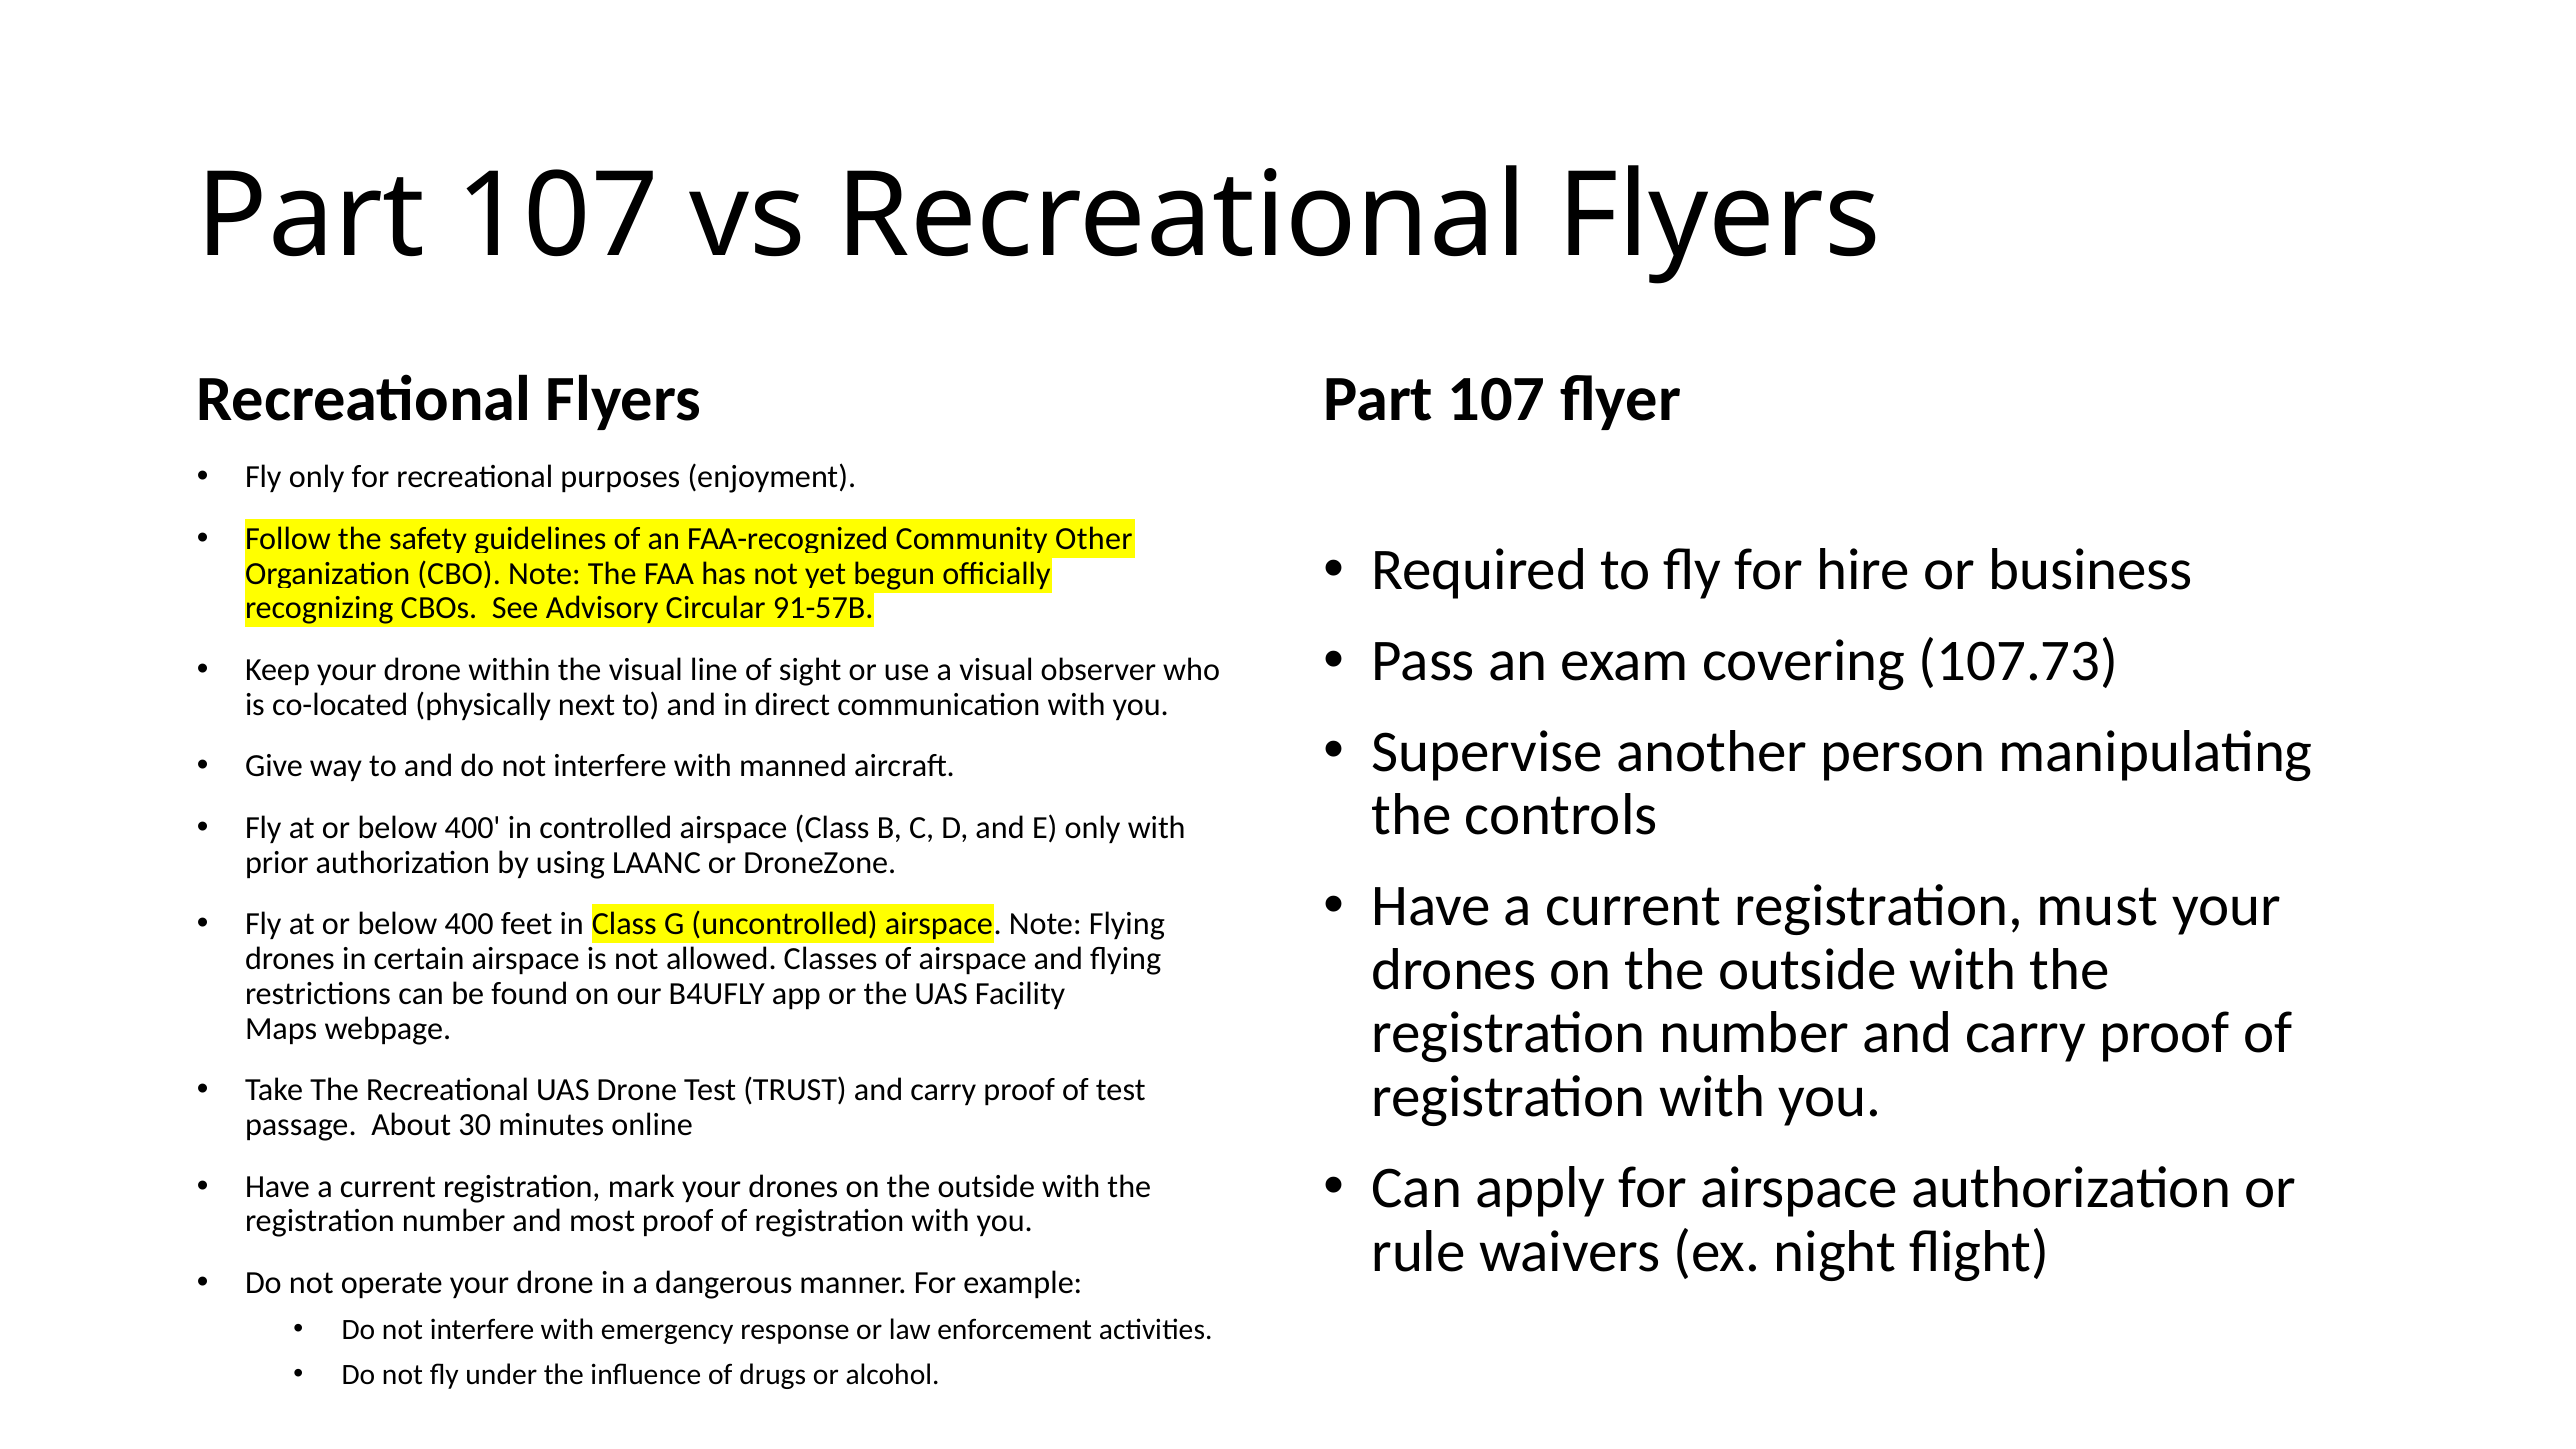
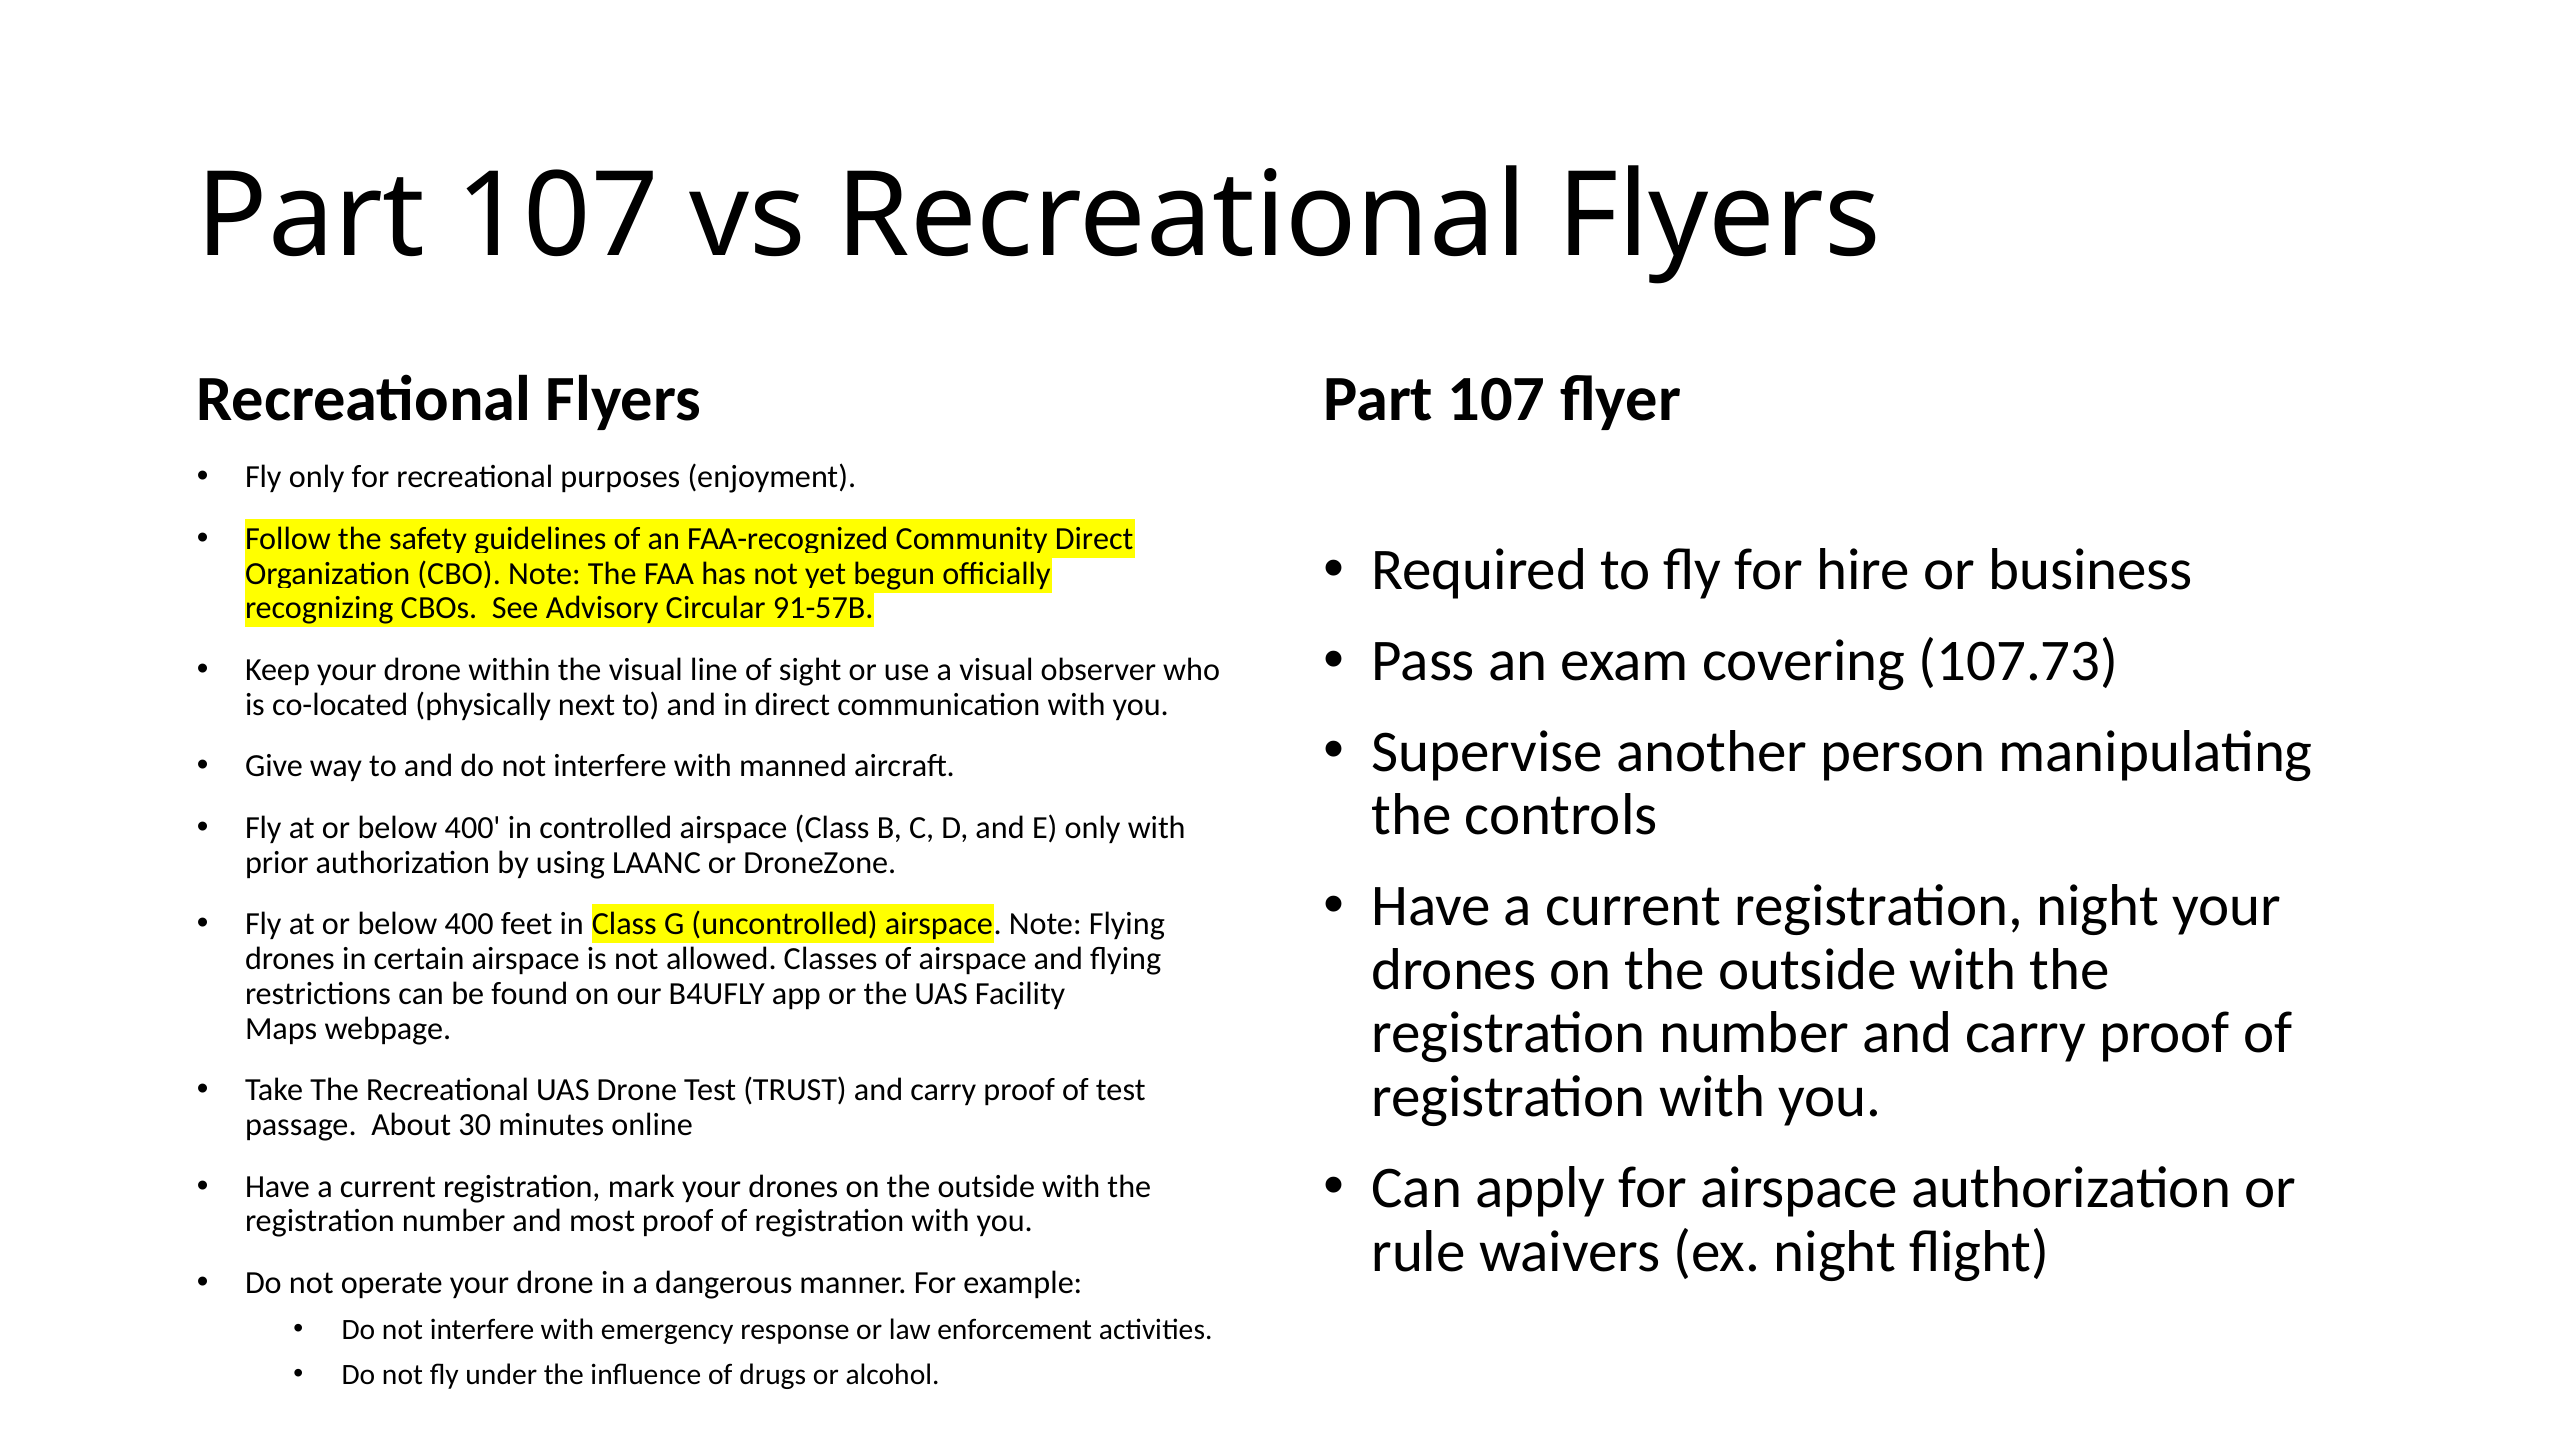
Other at (1094, 539): Other -> Direct
registration must: must -> night
